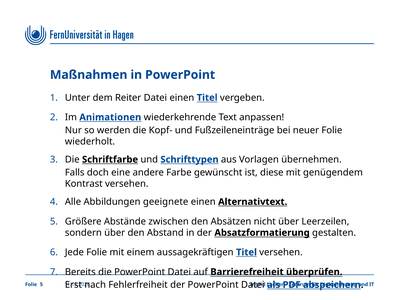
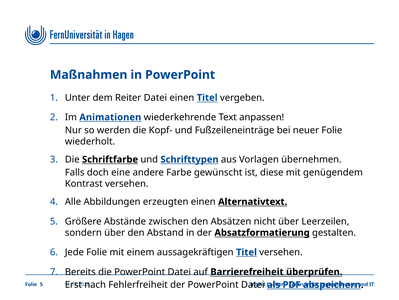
geeignete: geeignete -> erzeugten
